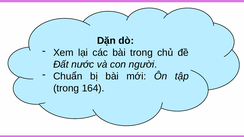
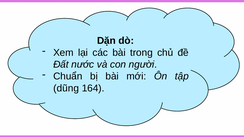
trong at (66, 88): trong -> dũng
